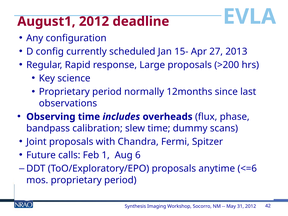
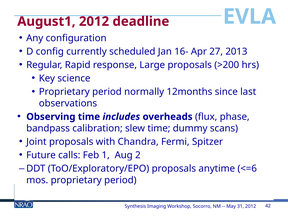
15-: 15- -> 16-
6: 6 -> 2
